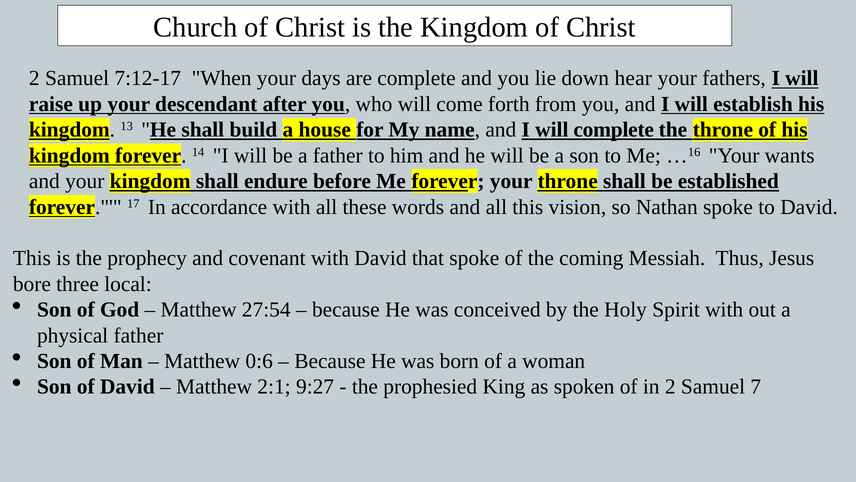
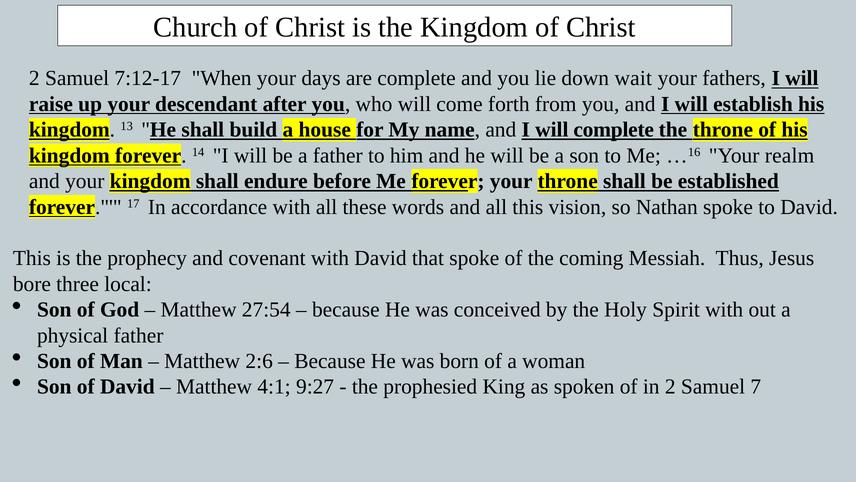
hear: hear -> wait
wants: wants -> realm
0:6: 0:6 -> 2:6
2:1: 2:1 -> 4:1
